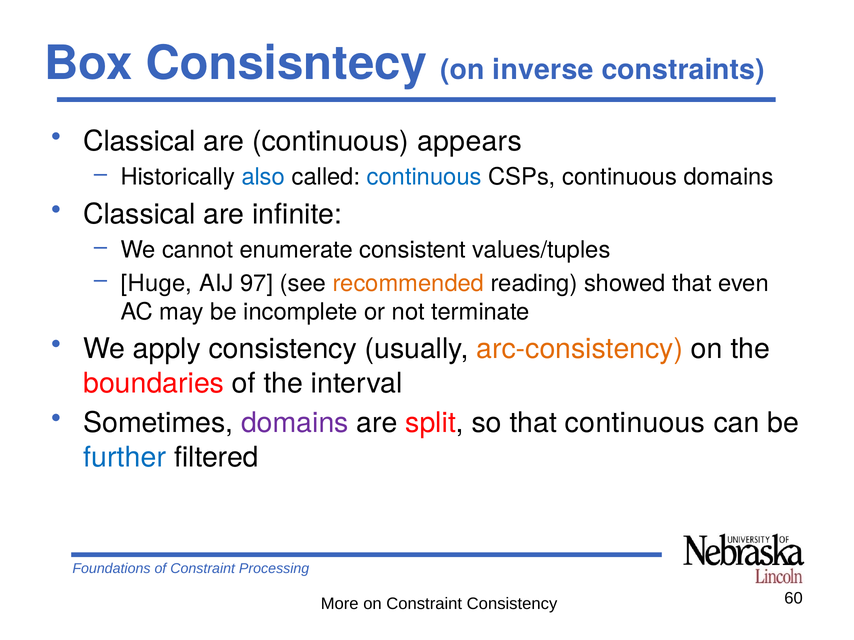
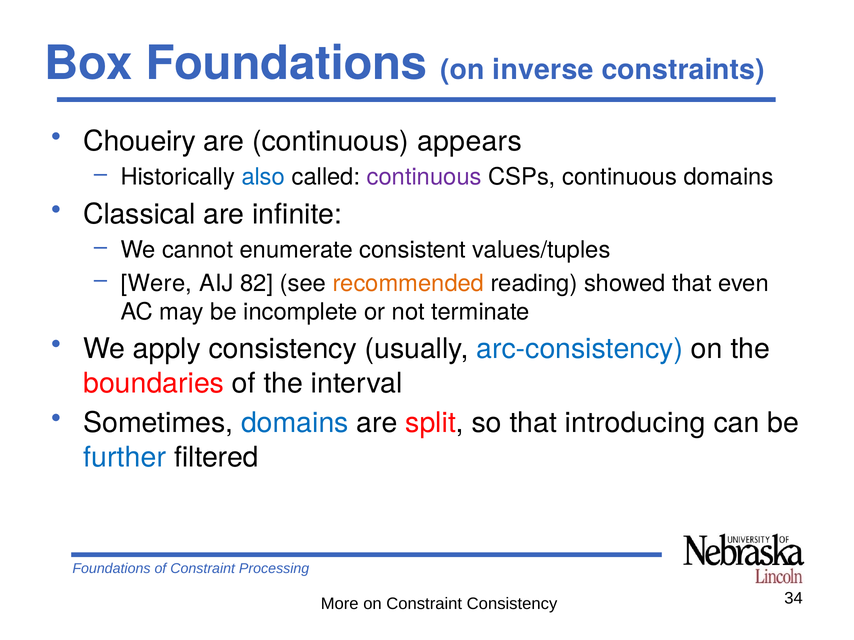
Box Consisntecy: Consisntecy -> Foundations
Classical at (140, 142): Classical -> Choueiry
continuous at (424, 177) colour: blue -> purple
Huge: Huge -> Were
97: 97 -> 82
arc-consistency colour: orange -> blue
domains at (295, 423) colour: purple -> blue
that continuous: continuous -> introducing
60: 60 -> 34
